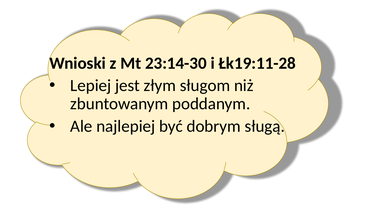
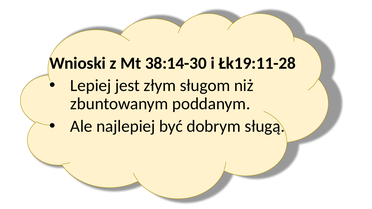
23:14-30: 23:14-30 -> 38:14-30
